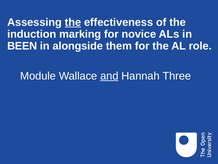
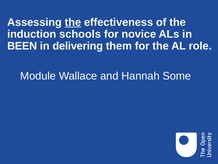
marking: marking -> schools
alongside: alongside -> delivering
and underline: present -> none
Three: Three -> Some
